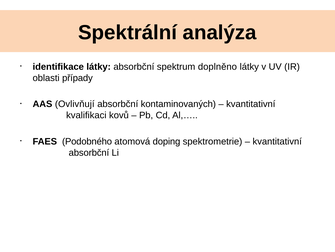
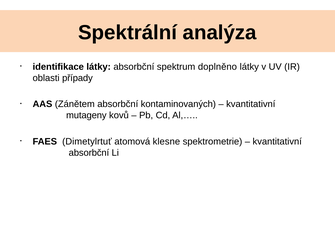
Ovlivňují: Ovlivňují -> Zánětem
kvalifikaci: kvalifikaci -> mutageny
Podobného: Podobného -> Dimetylrtuť
doping: doping -> klesne
